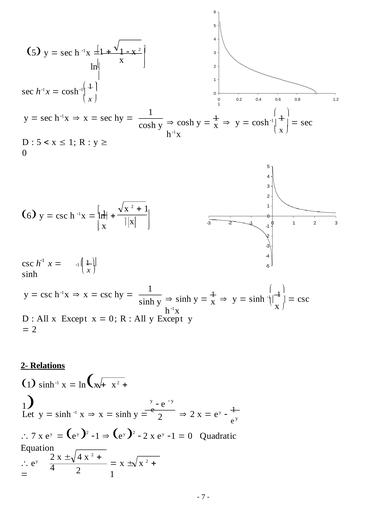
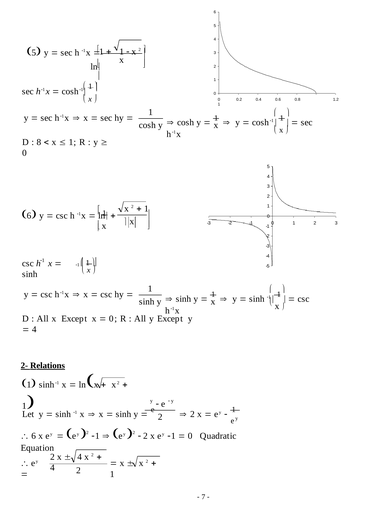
5 at (39, 142): 5 -> 8
2 at (34, 330): 2 -> 4
7 at (34, 436): 7 -> 6
